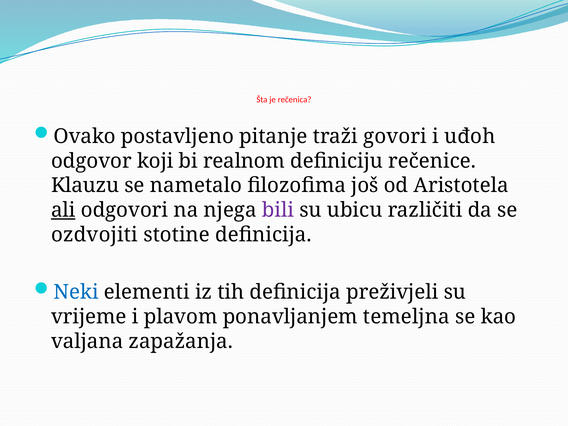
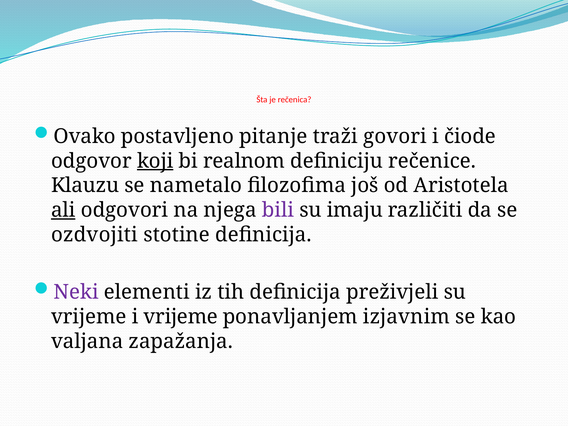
uđoh: uđoh -> čiode
koji underline: none -> present
ubicu: ubicu -> imaju
Neki colour: blue -> purple
i plavom: plavom -> vrijeme
temeljna: temeljna -> izjavnim
